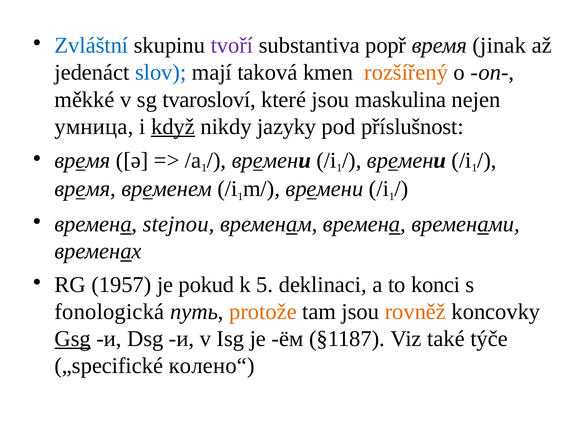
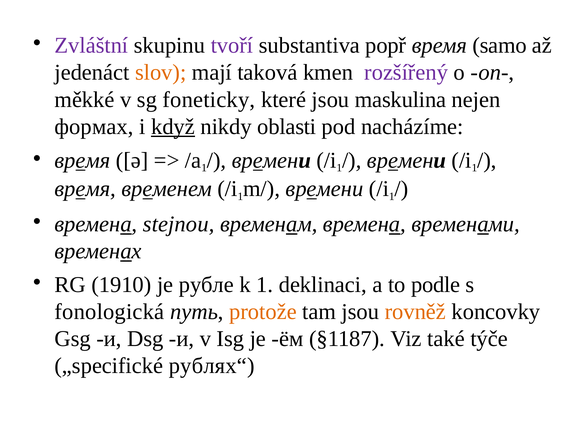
Zvláštní colour: blue -> purple
jinak: jinak -> samo
slov colour: blue -> orange
rozšířený colour: orange -> purple
tvarosloví: tvarosloví -> foneticky
умница: умница -> формах
jazyky: jazyky -> oblasti
příslušnost: příslušnost -> nacházíme
1957: 1957 -> 1910
pokud: pokud -> рубле
k 5: 5 -> 1
konci: konci -> podle
Gsg underline: present -> none
колено“: колено“ -> рублях“
